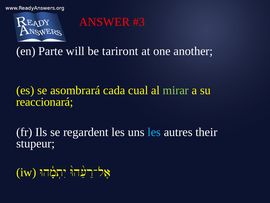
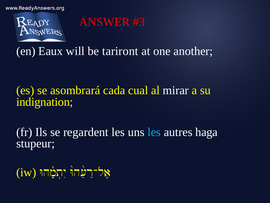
Parte: Parte -> Eaux
mirar colour: light green -> white
reaccionará: reaccionará -> indignation
their: their -> haga
